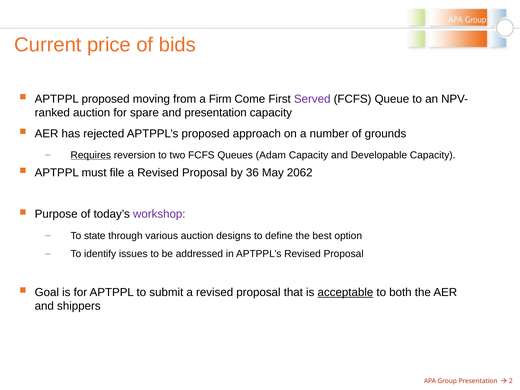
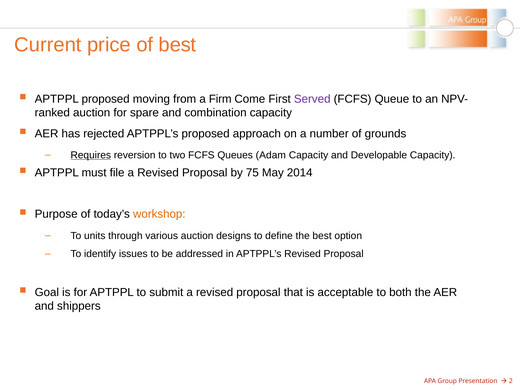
of bids: bids -> best
and presentation: presentation -> combination
36: 36 -> 75
2062: 2062 -> 2014
workshop colour: purple -> orange
state: state -> units
acceptable underline: present -> none
